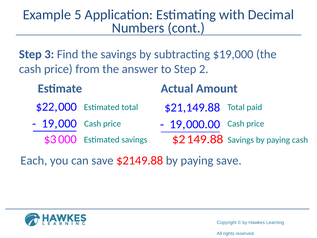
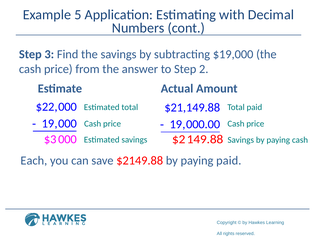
paying save: save -> paid
